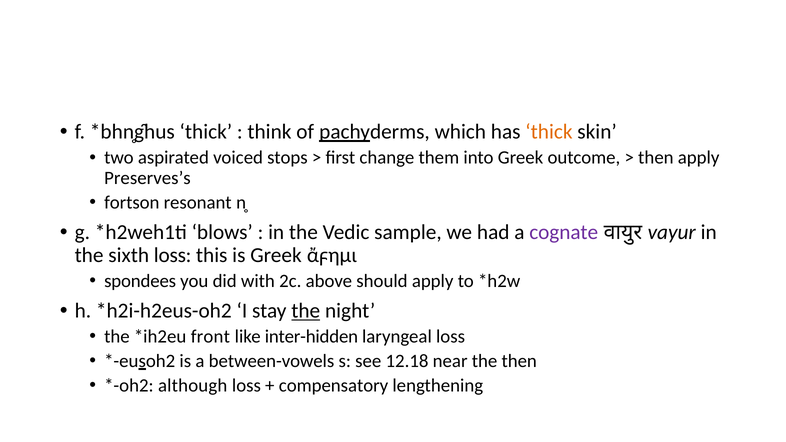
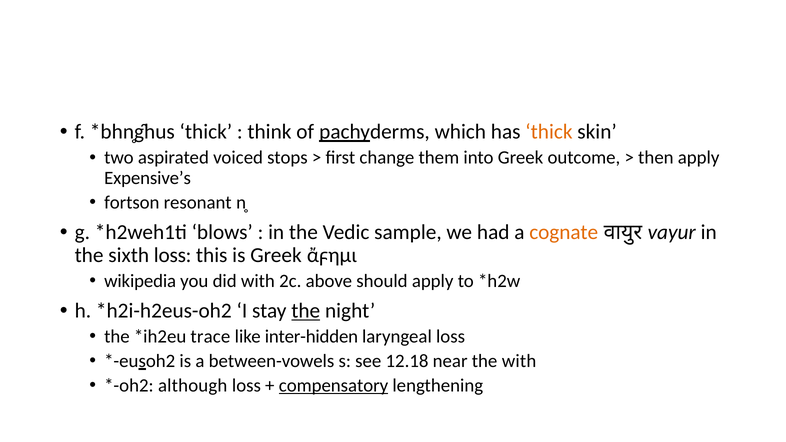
Preserves’s: Preserves’s -> Expensive’s
cognate colour: purple -> orange
spondees: spondees -> wikipedia
front: front -> trace
the then: then -> with
compensatory underline: none -> present
